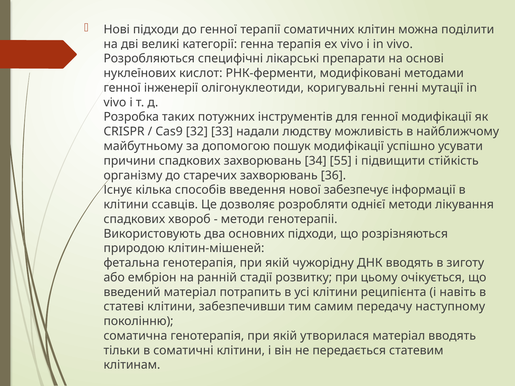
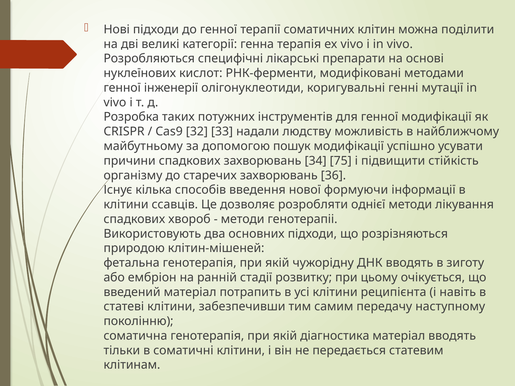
55: 55 -> 75
забезпечує: забезпечує -> формуючи
утворилася: утворилася -> діагностика
